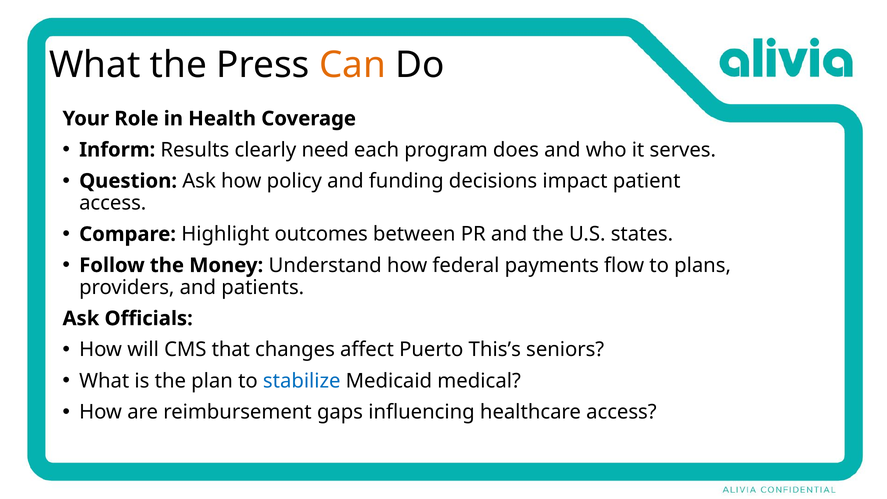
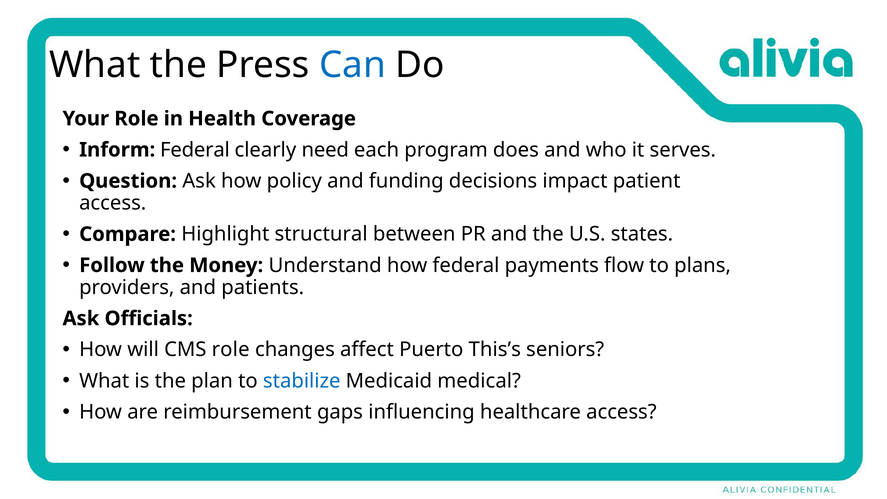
Can colour: orange -> blue
Inform Results: Results -> Federal
outcomes: outcomes -> structural
CMS that: that -> role
